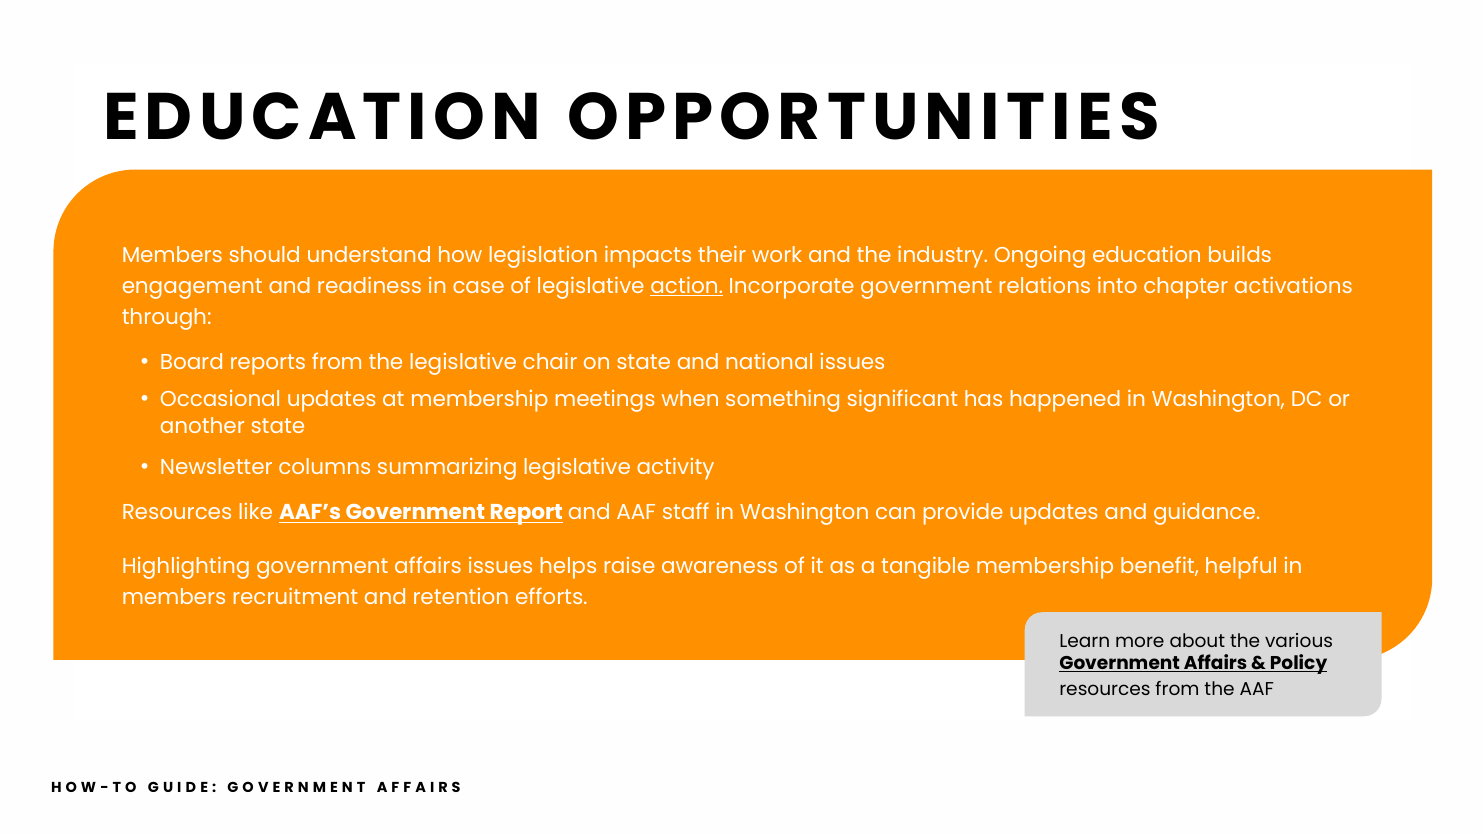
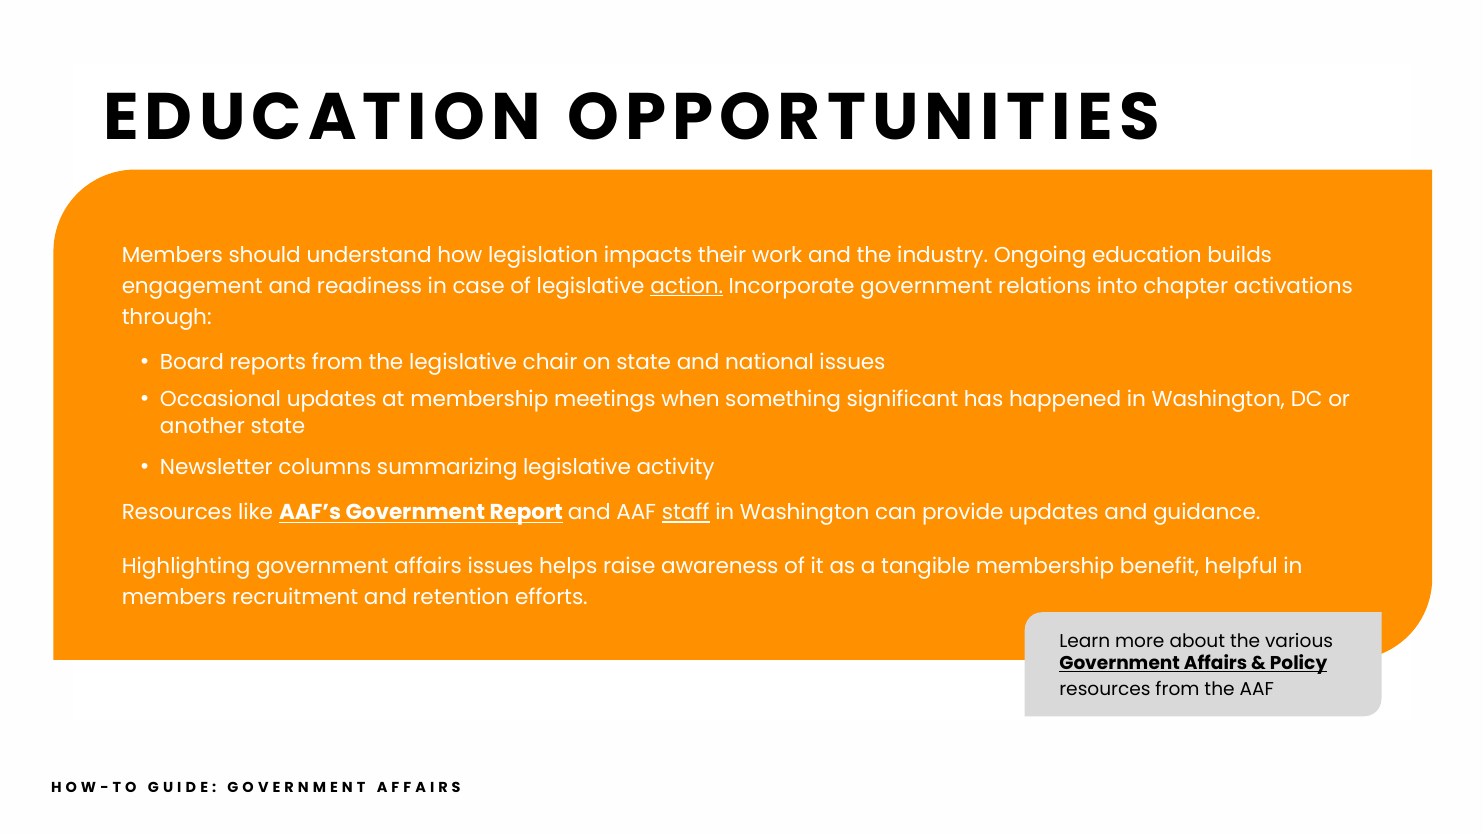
staff at (686, 513) underline: none -> present
